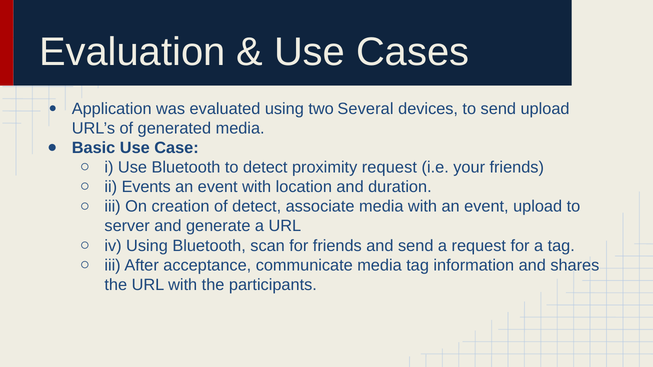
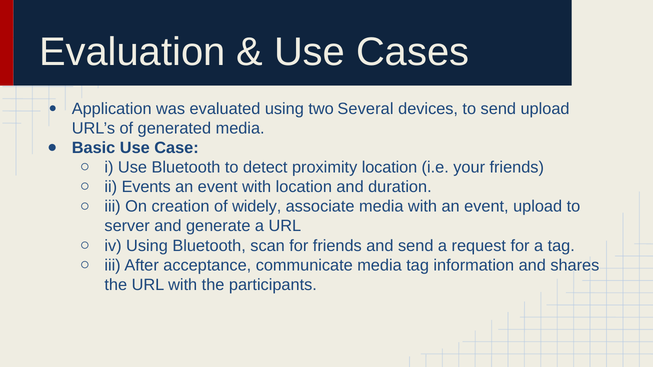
proximity request: request -> location
of detect: detect -> widely
